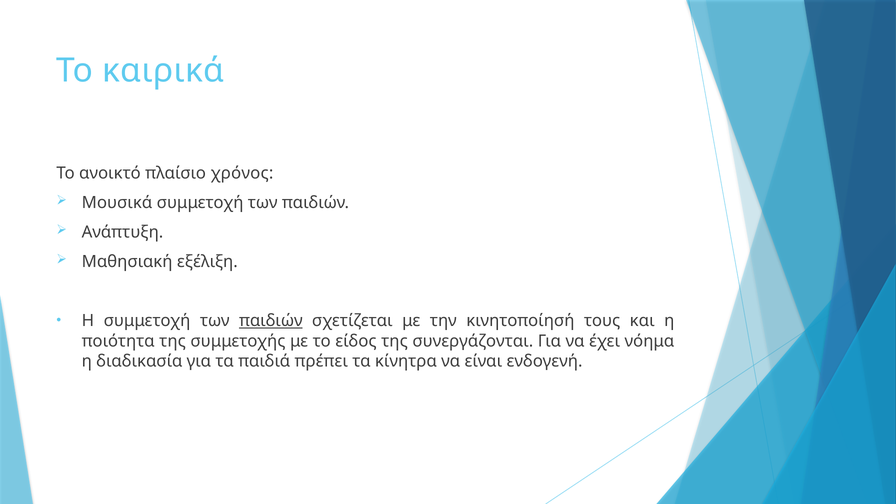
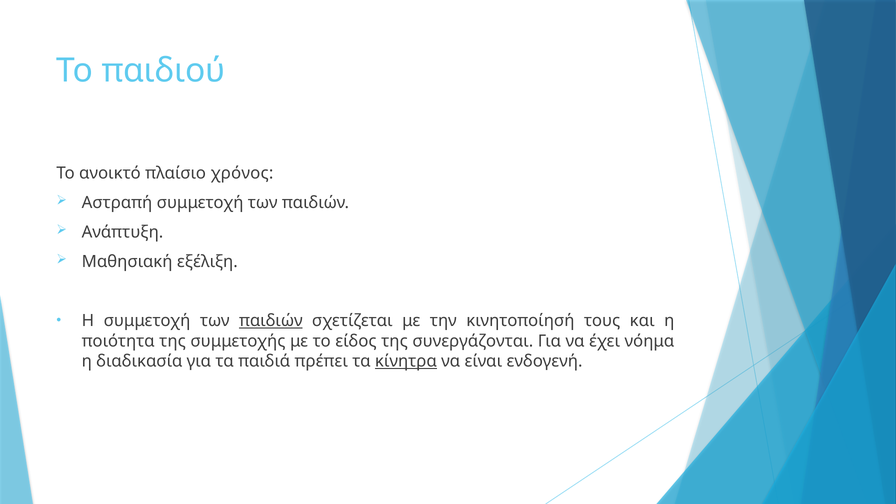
καιρικά: καιρικά -> παιδιού
Μουσικά: Μουσικά -> Αστραπή
κίνητρα underline: none -> present
